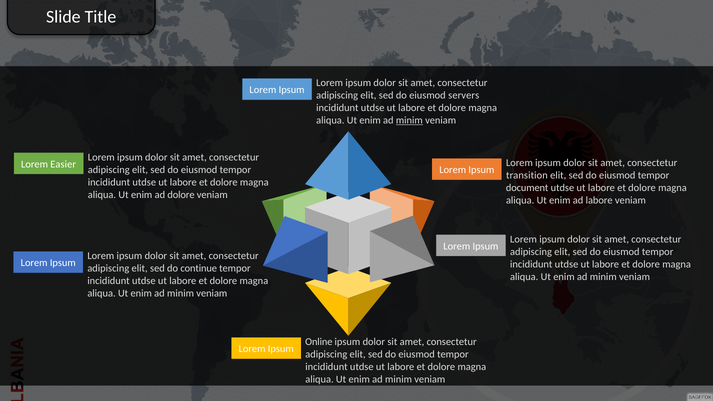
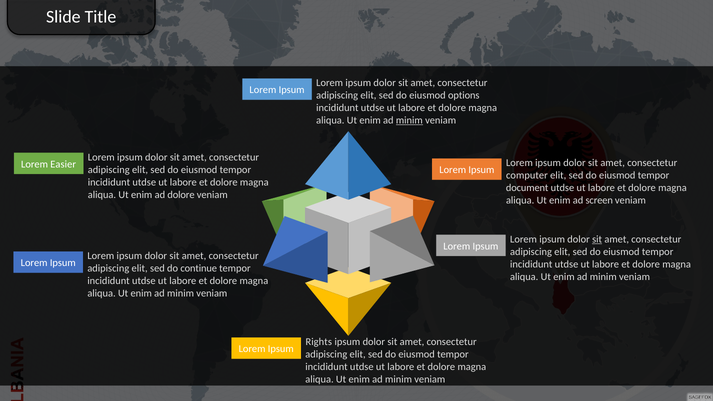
servers: servers -> options
transition: transition -> computer
ad labore: labore -> screen
sit at (597, 239) underline: none -> present
Online: Online -> Rights
